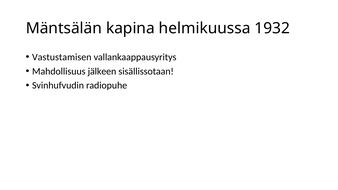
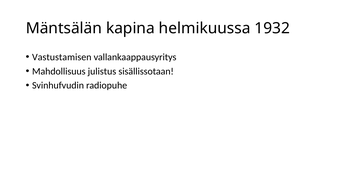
jälkeen: jälkeen -> julistus
